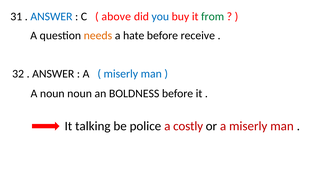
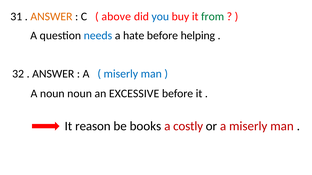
ANSWER at (51, 17) colour: blue -> orange
needs colour: orange -> blue
receive: receive -> helping
BOLDNESS: BOLDNESS -> EXCESSIVE
talking: talking -> reason
police: police -> books
